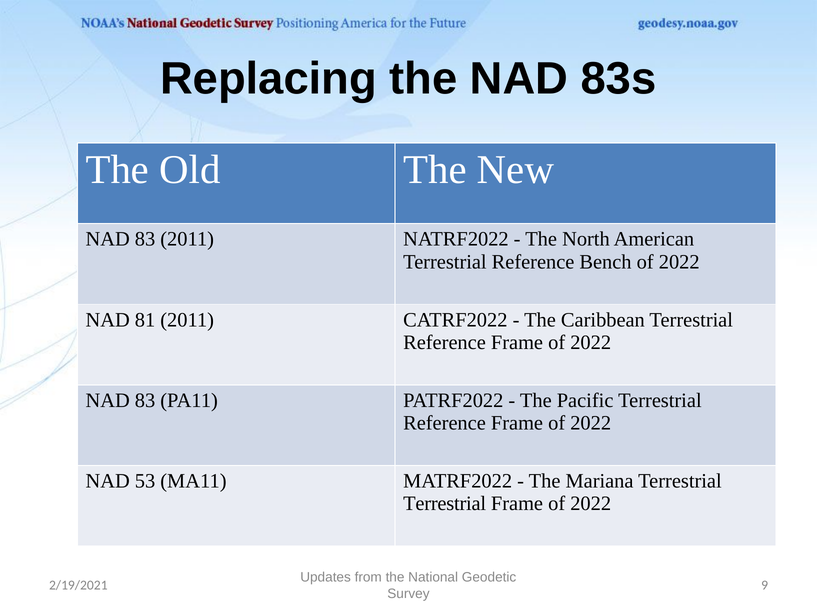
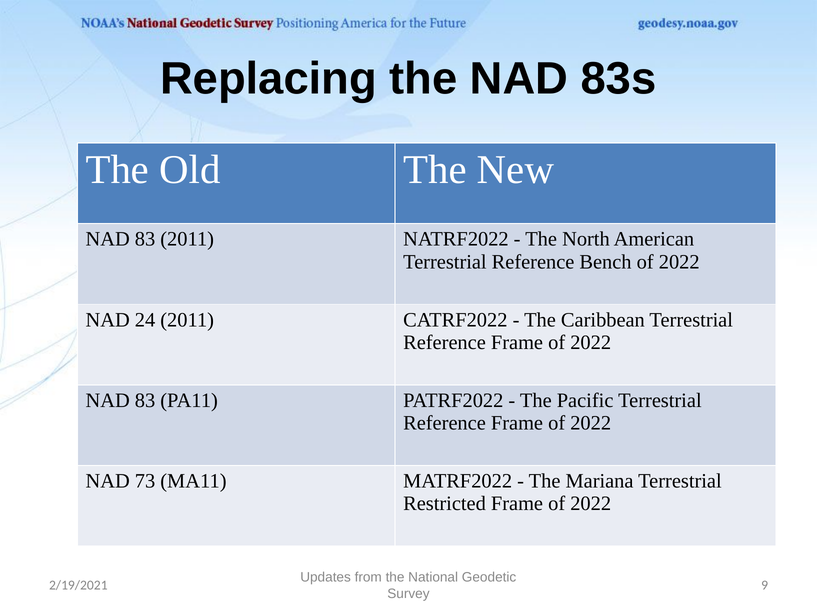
81: 81 -> 24
53: 53 -> 73
Terrestrial at (445, 503): Terrestrial -> Restricted
